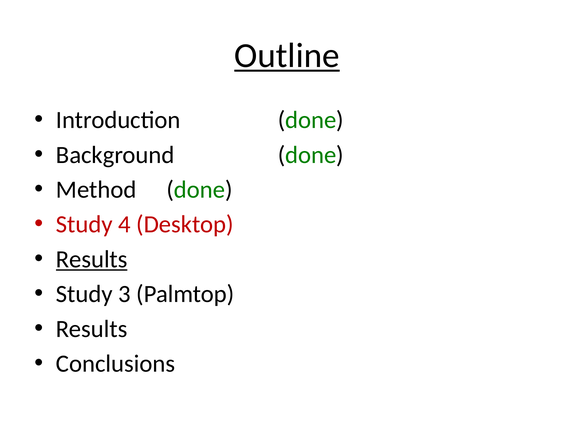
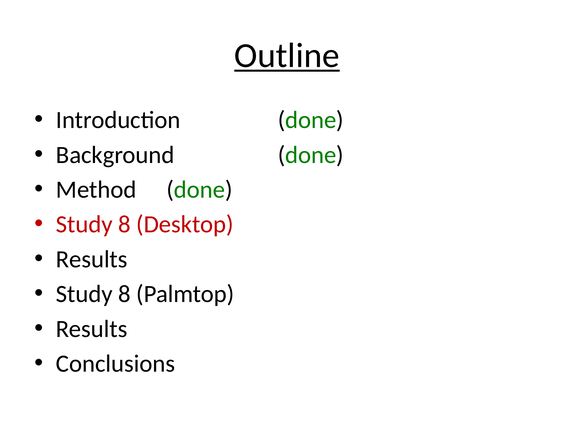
4 at (124, 224): 4 -> 8
Results at (92, 259) underline: present -> none
3 at (124, 294): 3 -> 8
